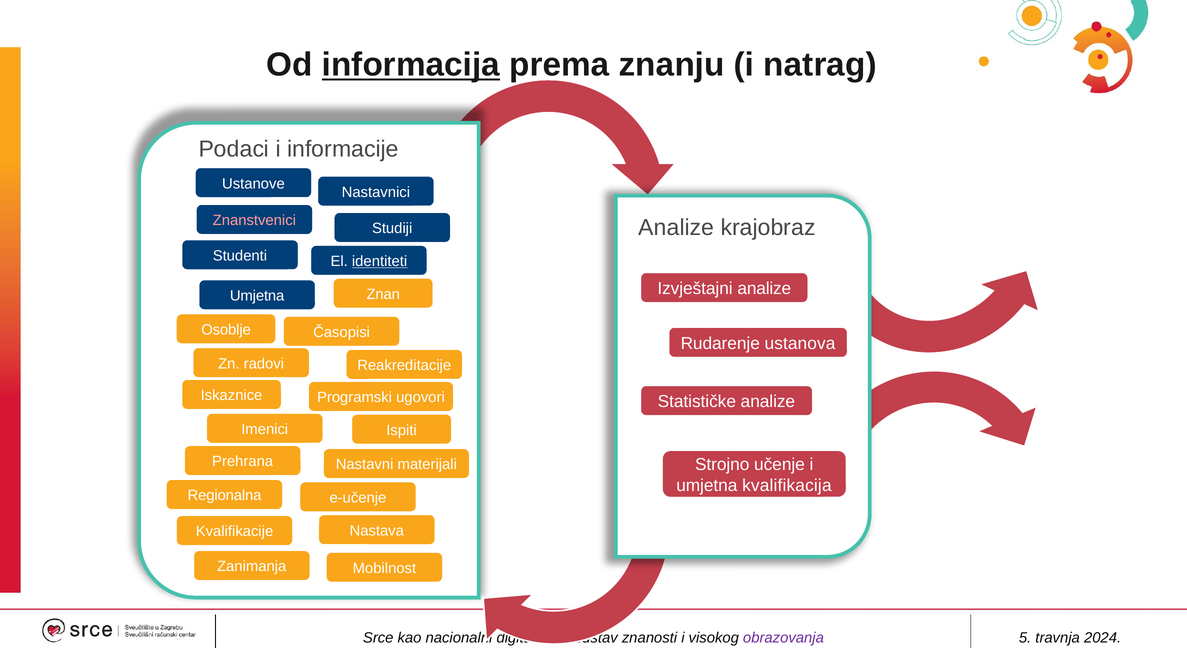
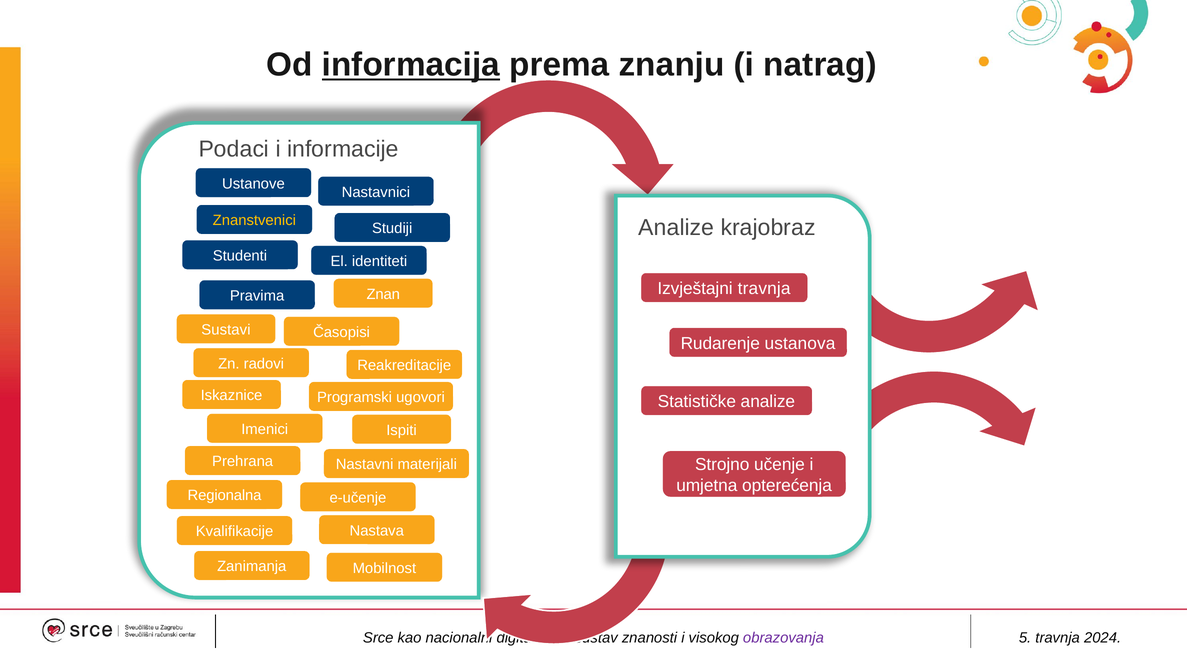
Znanstvenici colour: pink -> yellow
identiteti underline: present -> none
Izvještajni analize: analize -> travnja
Umjetna at (257, 296): Umjetna -> Pravima
Osoblje: Osoblje -> Sustavi
kvalifikacija: kvalifikacija -> opterećenja
